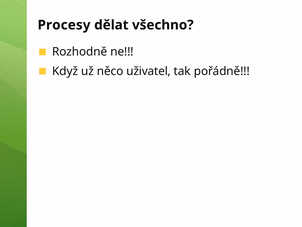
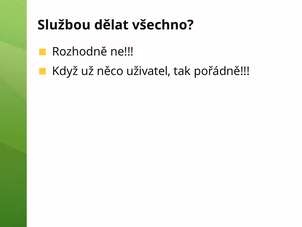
Procesy: Procesy -> Službou
